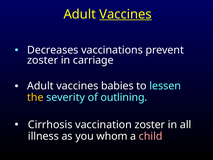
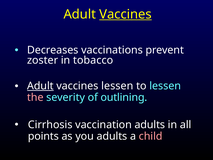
carriage: carriage -> tobacco
Adult at (40, 86) underline: none -> present
vaccines babies: babies -> lessen
the colour: yellow -> pink
vaccination zoster: zoster -> adults
illness: illness -> points
you whom: whom -> adults
